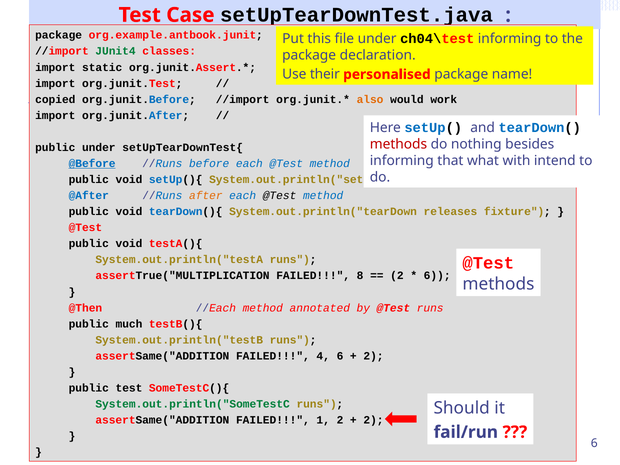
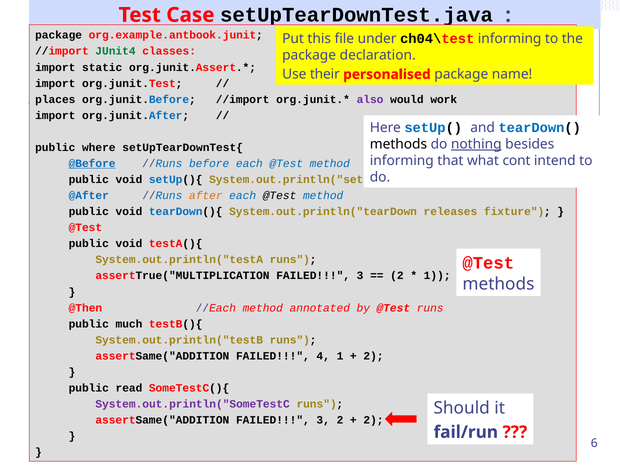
copied: copied -> places
also colour: orange -> purple
methods at (398, 144) colour: red -> black
nothing underline: none -> present
public under: under -> where
with: with -> cont
assertTrue("MULTIPLICATION FAILED 8: 8 -> 3
6 at (437, 276): 6 -> 1
4 6: 6 -> 1
public test: test -> read
System.out.println("SomeTestC colour: green -> purple
assertSame("ADDITION FAILED 1: 1 -> 3
